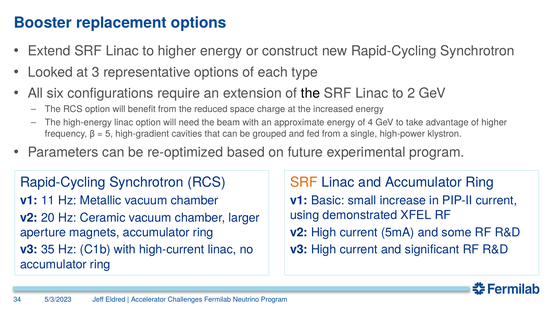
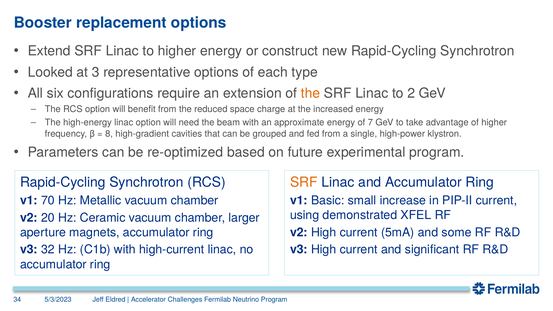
the at (310, 93) colour: black -> orange
4: 4 -> 7
5: 5 -> 8
11: 11 -> 70
35: 35 -> 32
